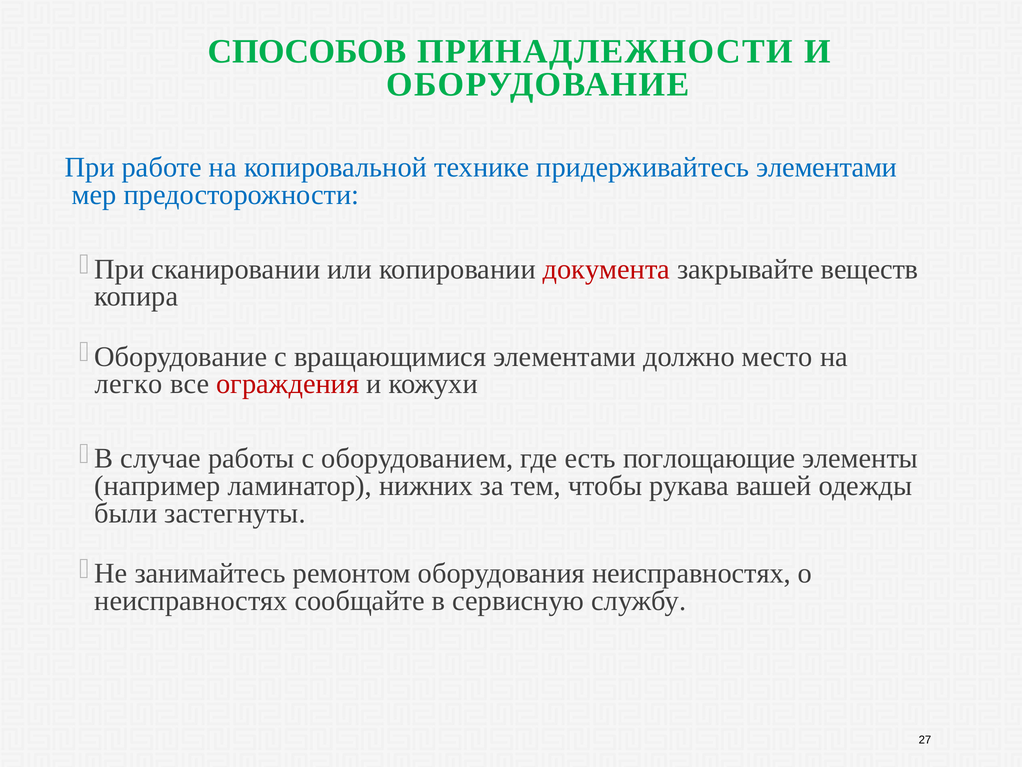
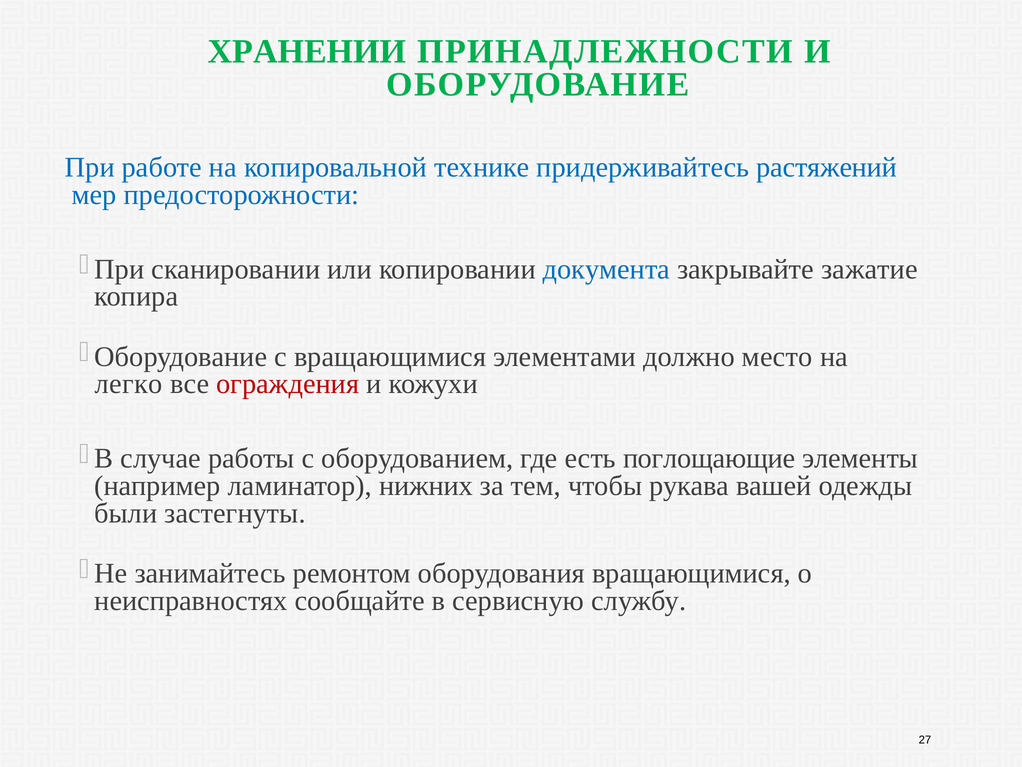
СПОСОБОВ: СПОСОБОВ -> ХРАНЕНИИ
придерживайтесь элементами: элементами -> растяжений
документа colour: red -> blue
веществ: веществ -> зажатие
оборудования неисправностях: неисправностях -> вращающимися
